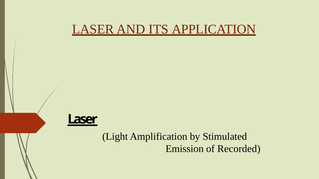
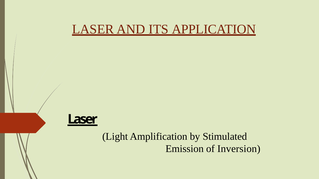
Recorded: Recorded -> Inversion
